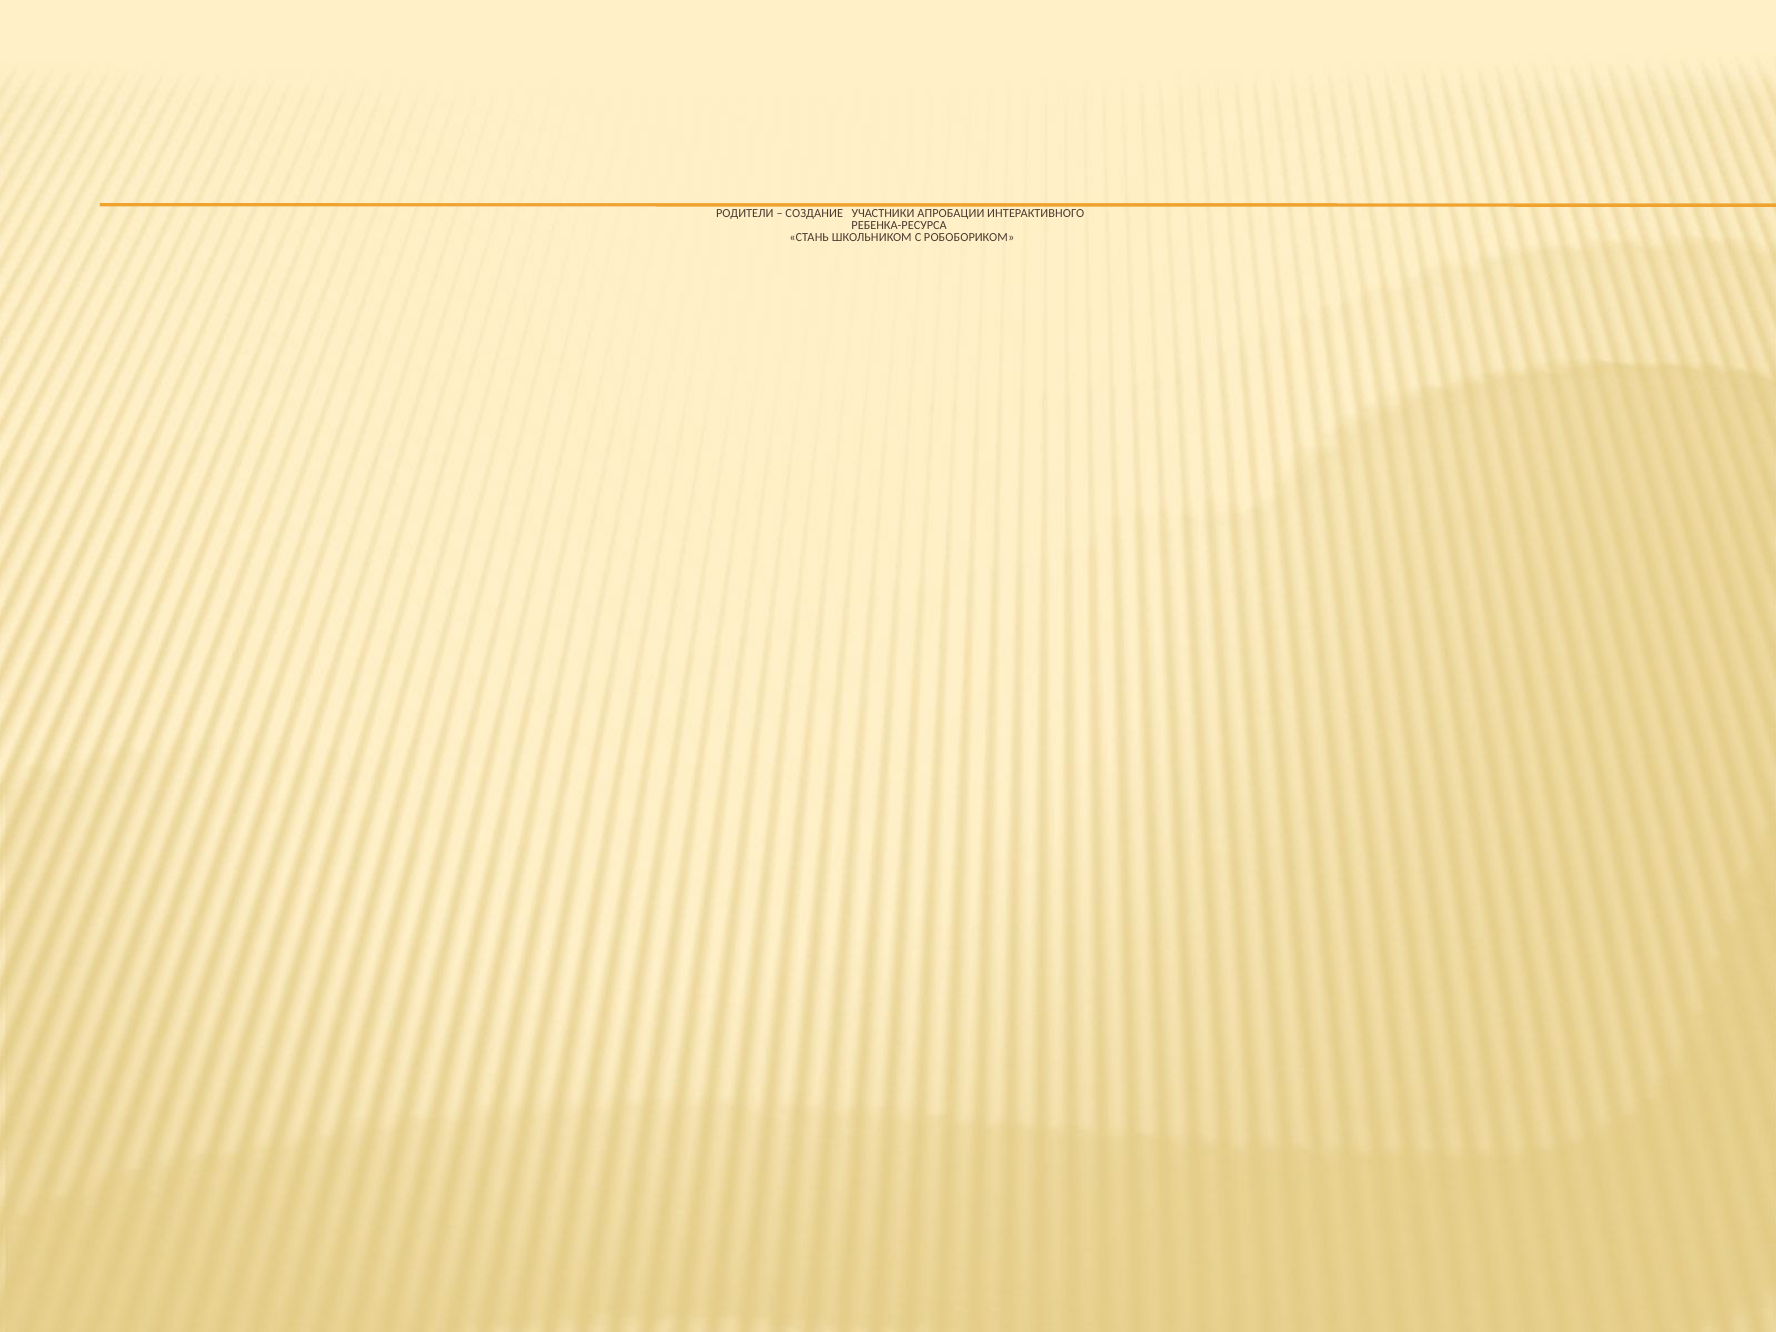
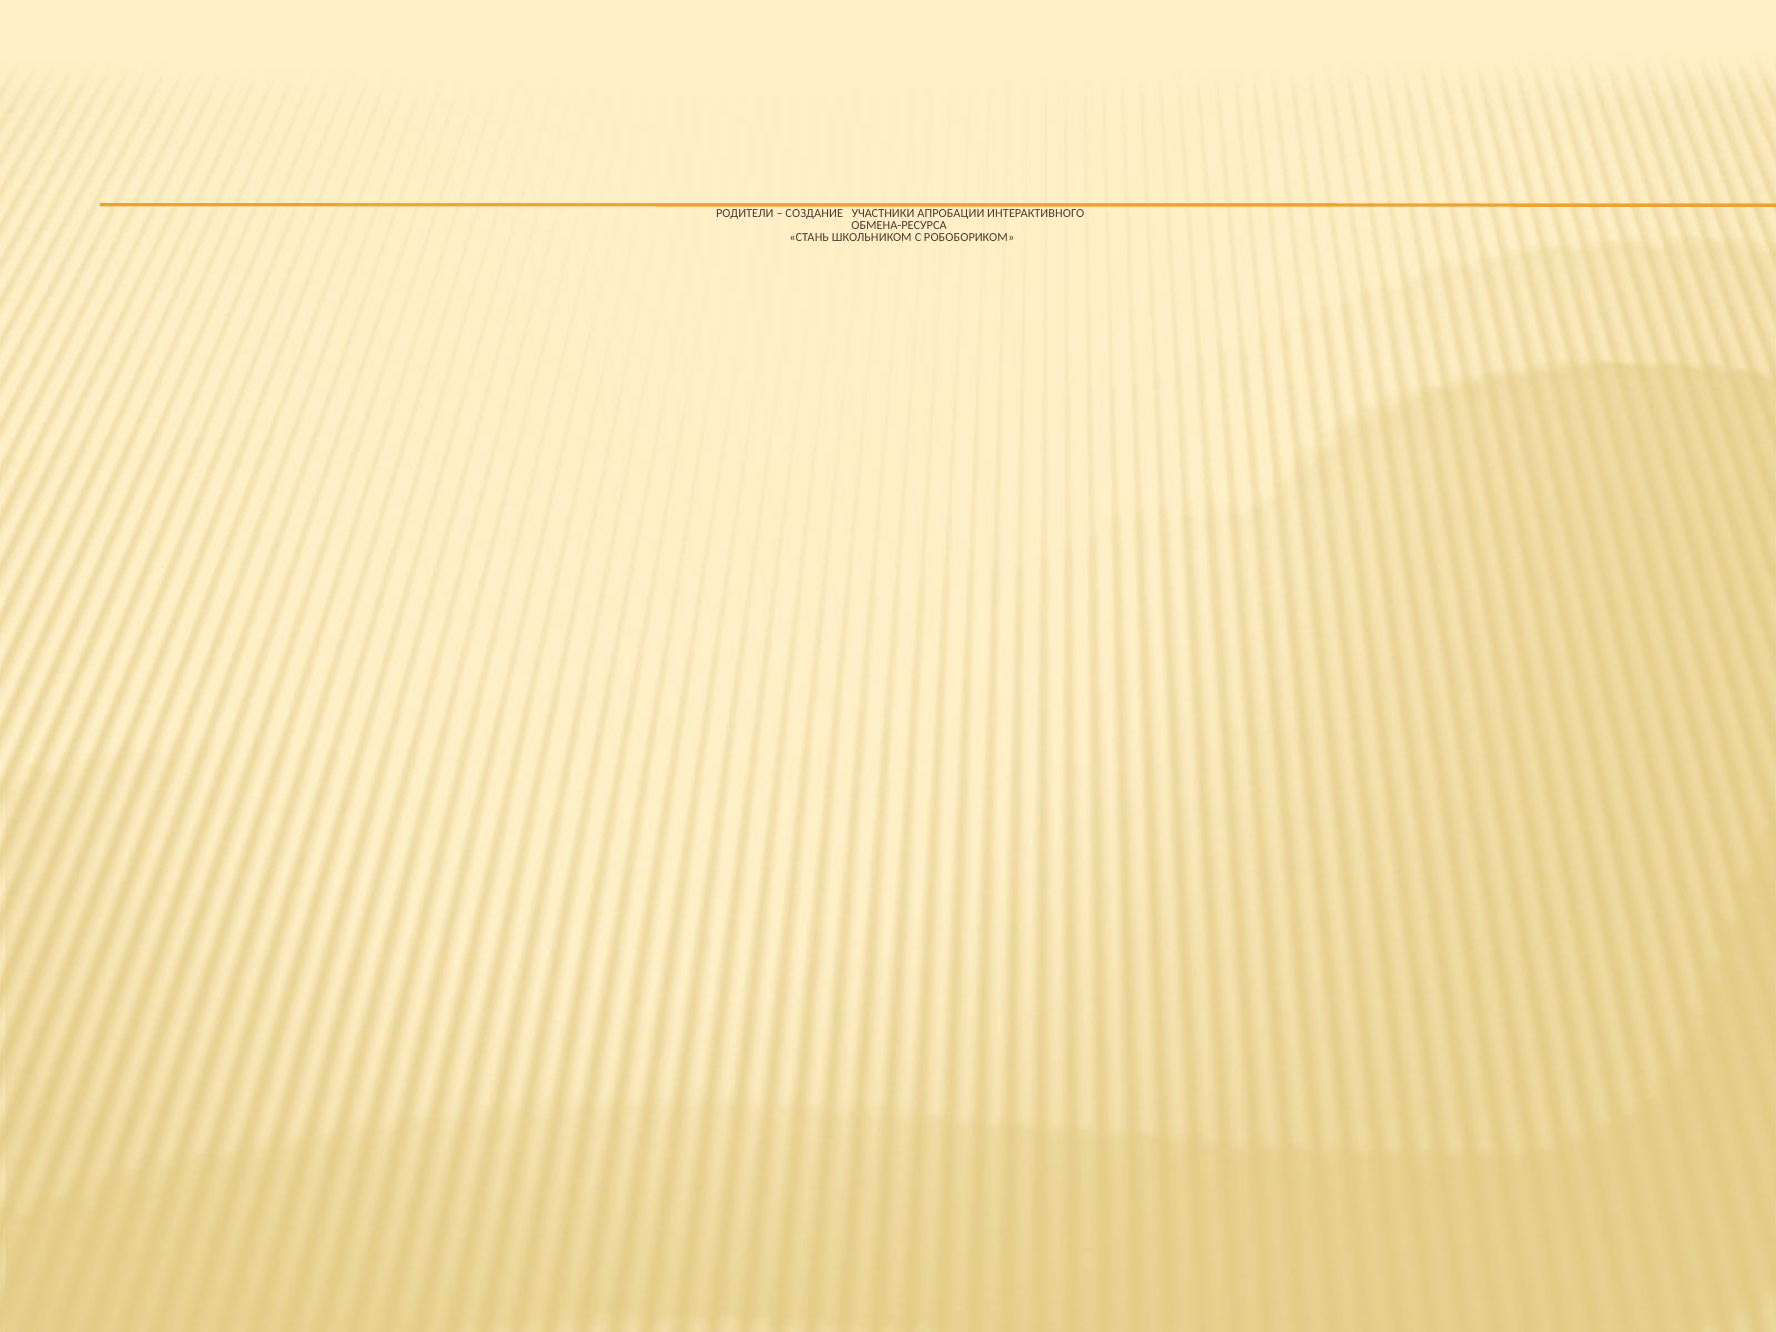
РЕБЕНКА-РЕСУРСА: РЕБЕНКА-РЕСУРСА -> ОБМЕНА-РЕСУРСА
